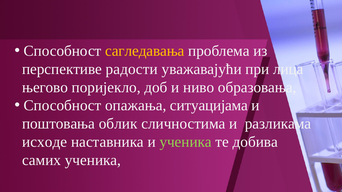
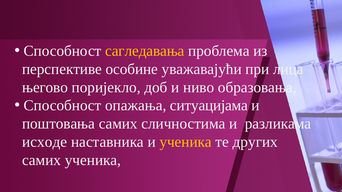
радости: радости -> особине
поштовања облик: облик -> самих
ученика at (186, 142) colour: light green -> yellow
добива: добива -> других
